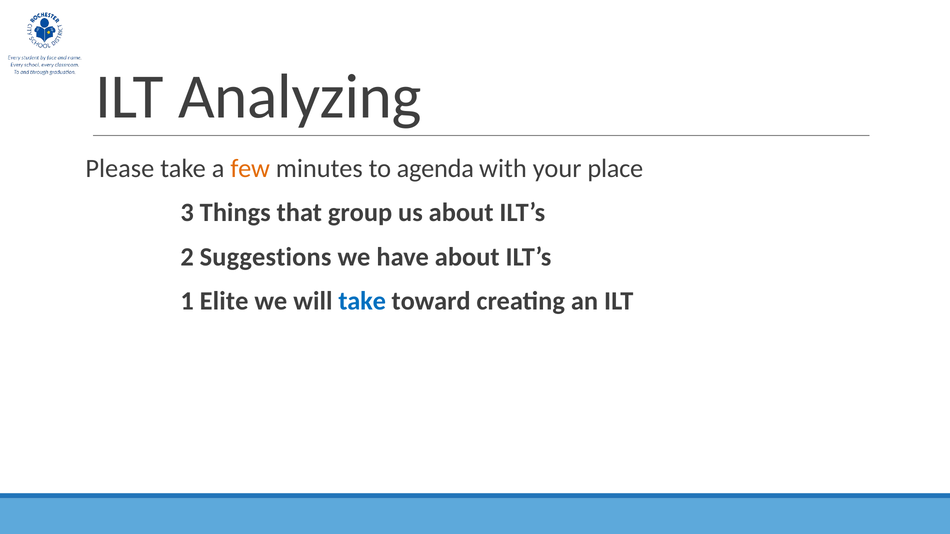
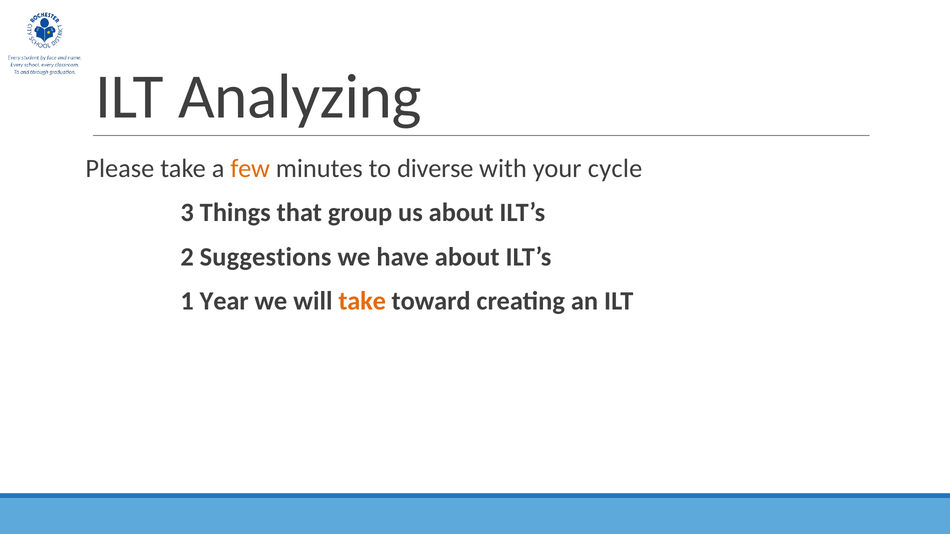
agenda: agenda -> diverse
place: place -> cycle
Elite: Elite -> Year
take at (362, 301) colour: blue -> orange
